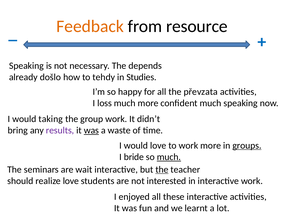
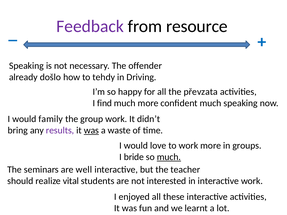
Feedback colour: orange -> purple
depends: depends -> offender
Studies: Studies -> Driving
loss: loss -> find
taking: taking -> family
groups underline: present -> none
wait: wait -> well
the at (162, 170) underline: present -> none
realize love: love -> vital
